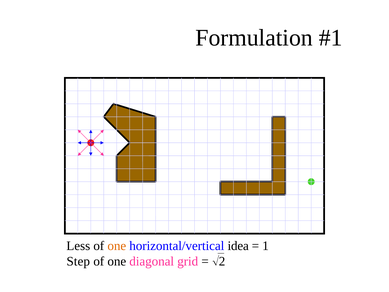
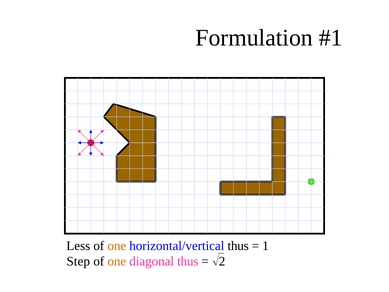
horizontal/vertical idea: idea -> thus
one at (117, 261) colour: black -> orange
diagonal grid: grid -> thus
